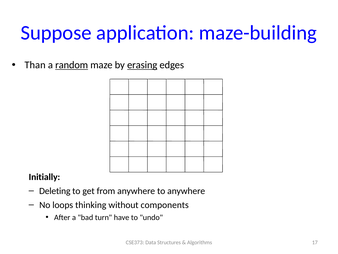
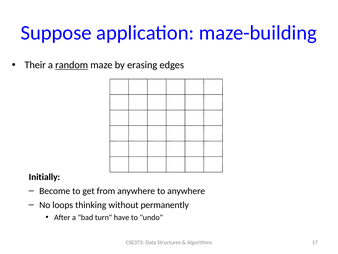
Than: Than -> Their
erasing underline: present -> none
Deleting: Deleting -> Become
components: components -> permanently
